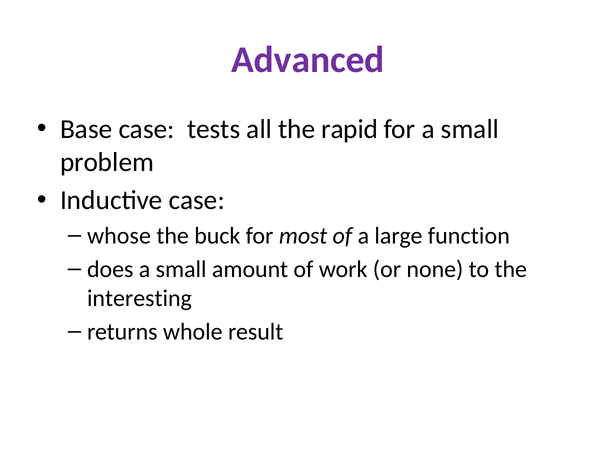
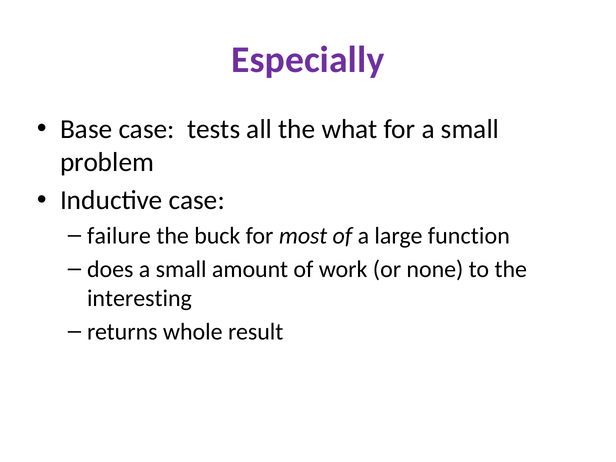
Advanced: Advanced -> Especially
rapid: rapid -> what
whose: whose -> failure
